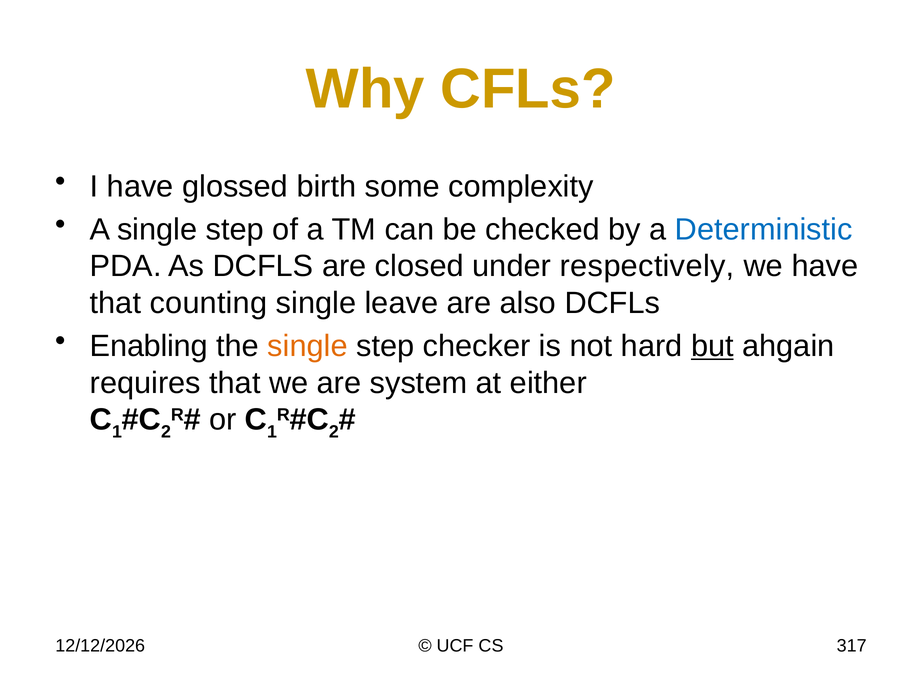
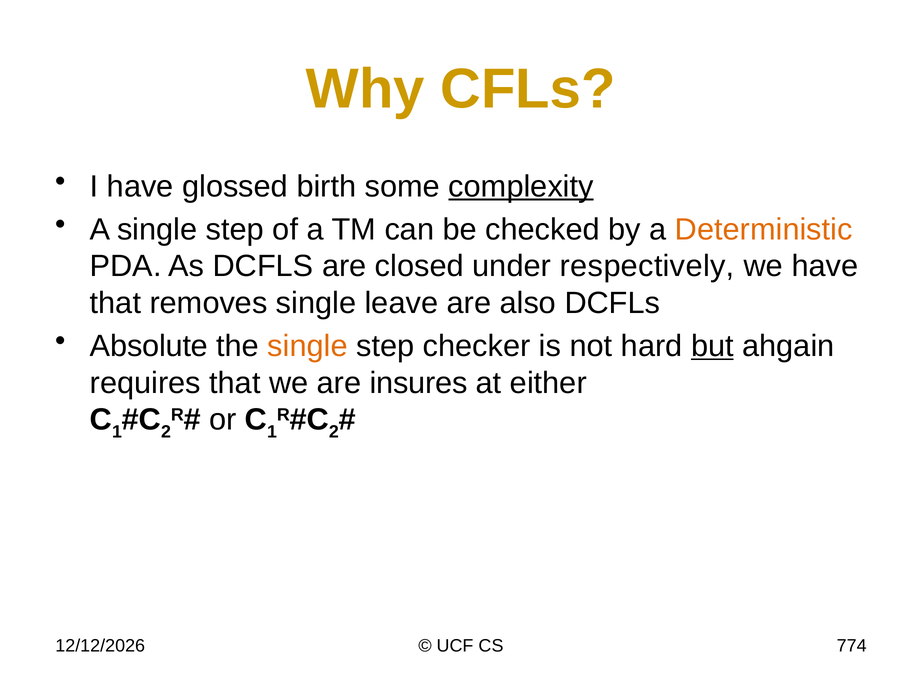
complexity underline: none -> present
Deterministic colour: blue -> orange
counting: counting -> removes
Enabling: Enabling -> Absolute
system: system -> insures
317: 317 -> 774
